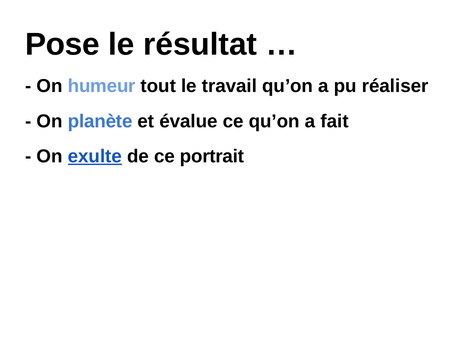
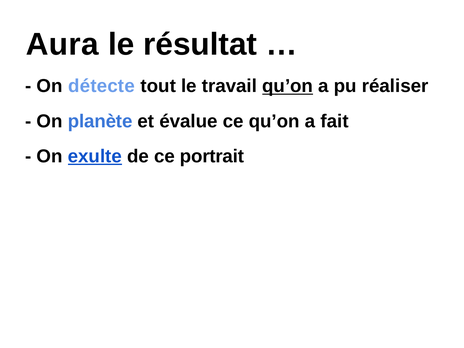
Pose: Pose -> Aura
humeur: humeur -> détecte
qu’on at (288, 86) underline: none -> present
